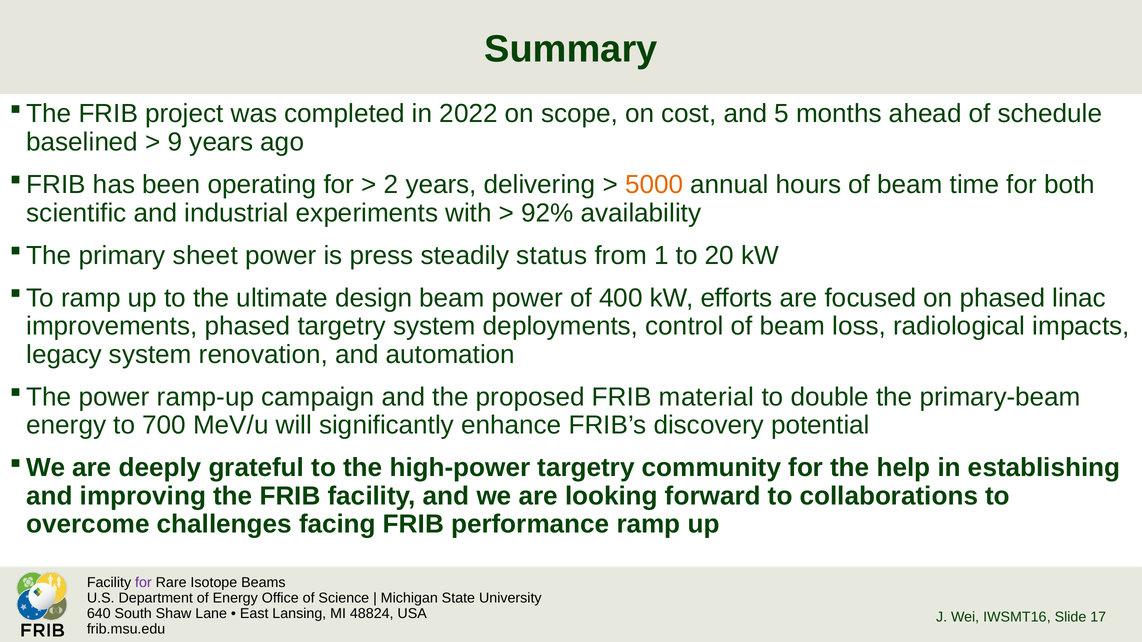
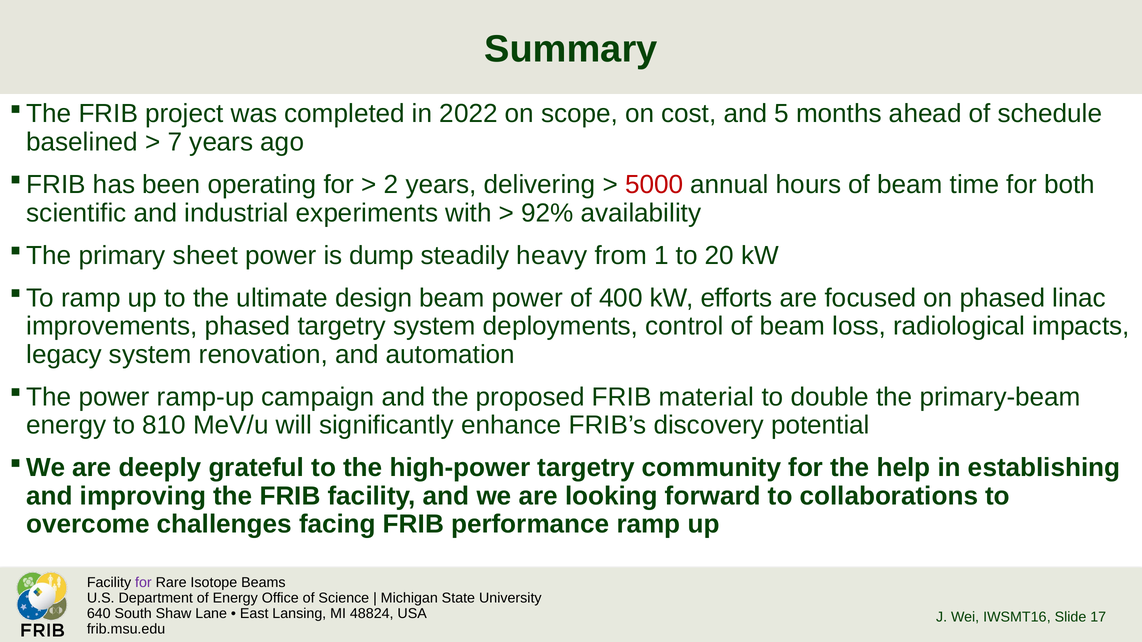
9: 9 -> 7
5000 colour: orange -> red
press: press -> dump
status: status -> heavy
700: 700 -> 810
